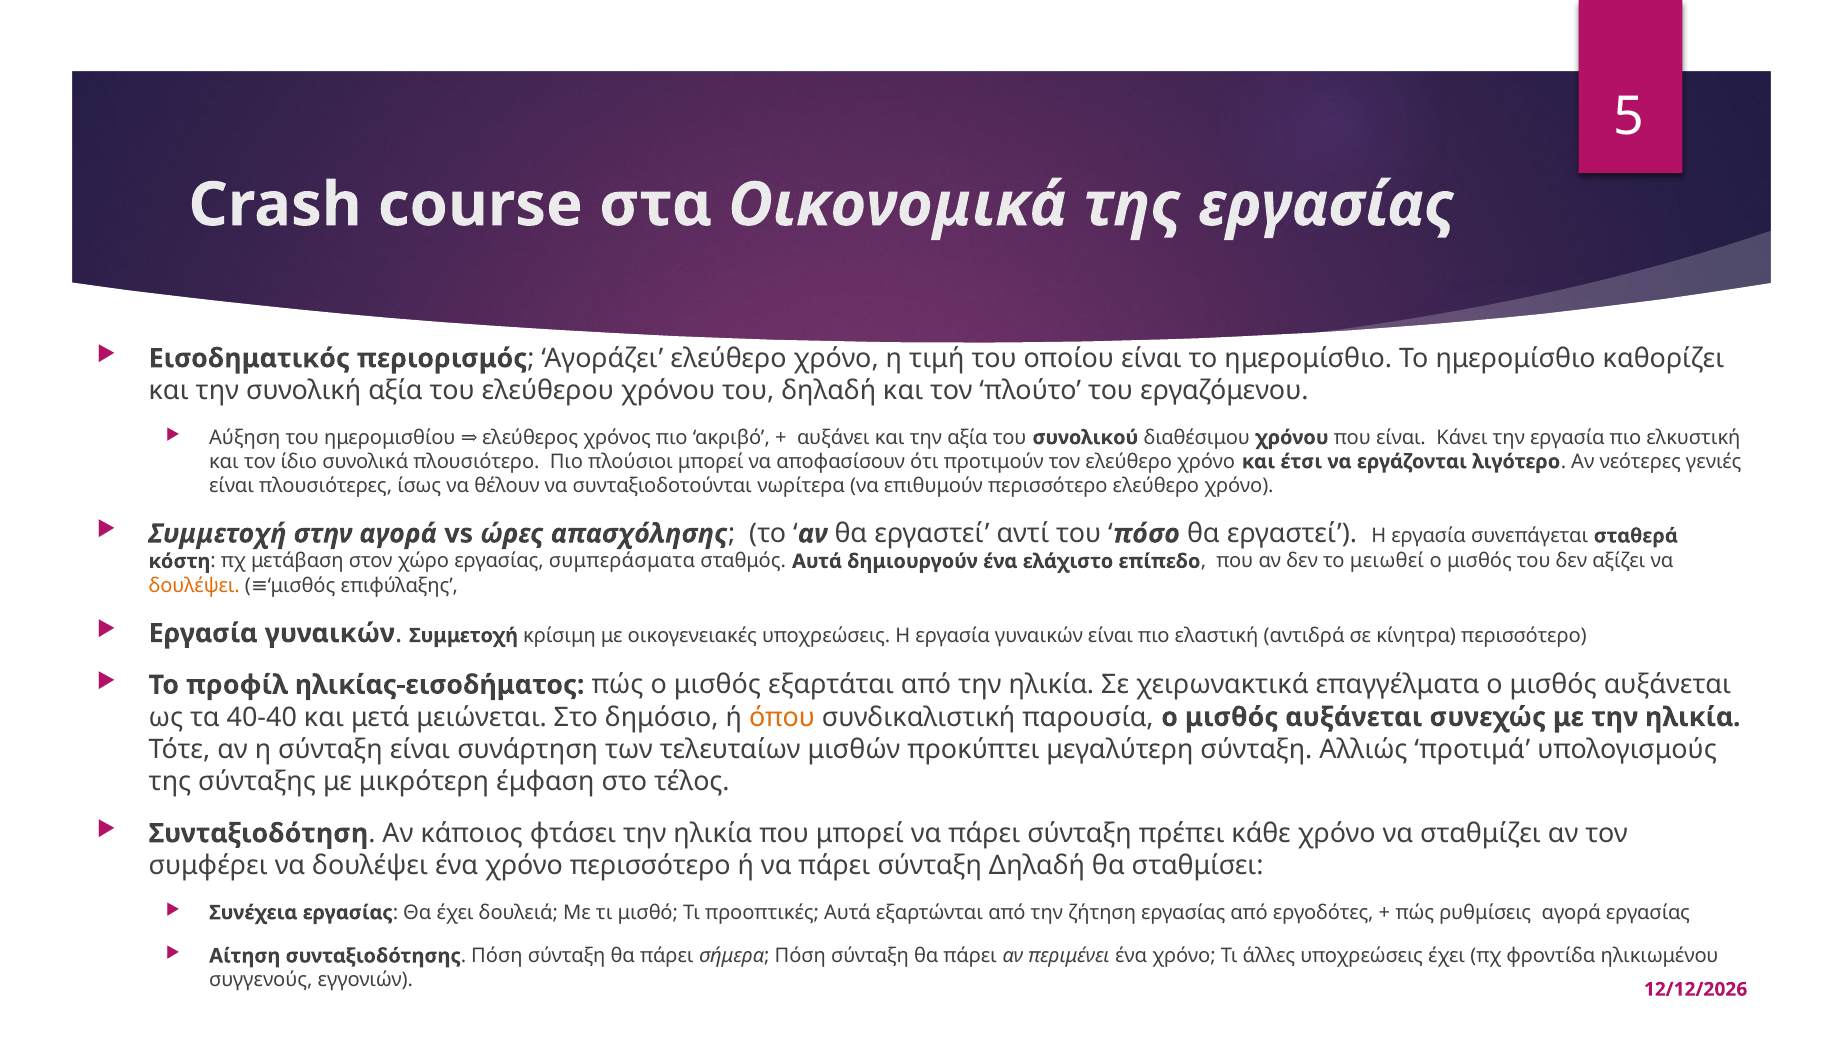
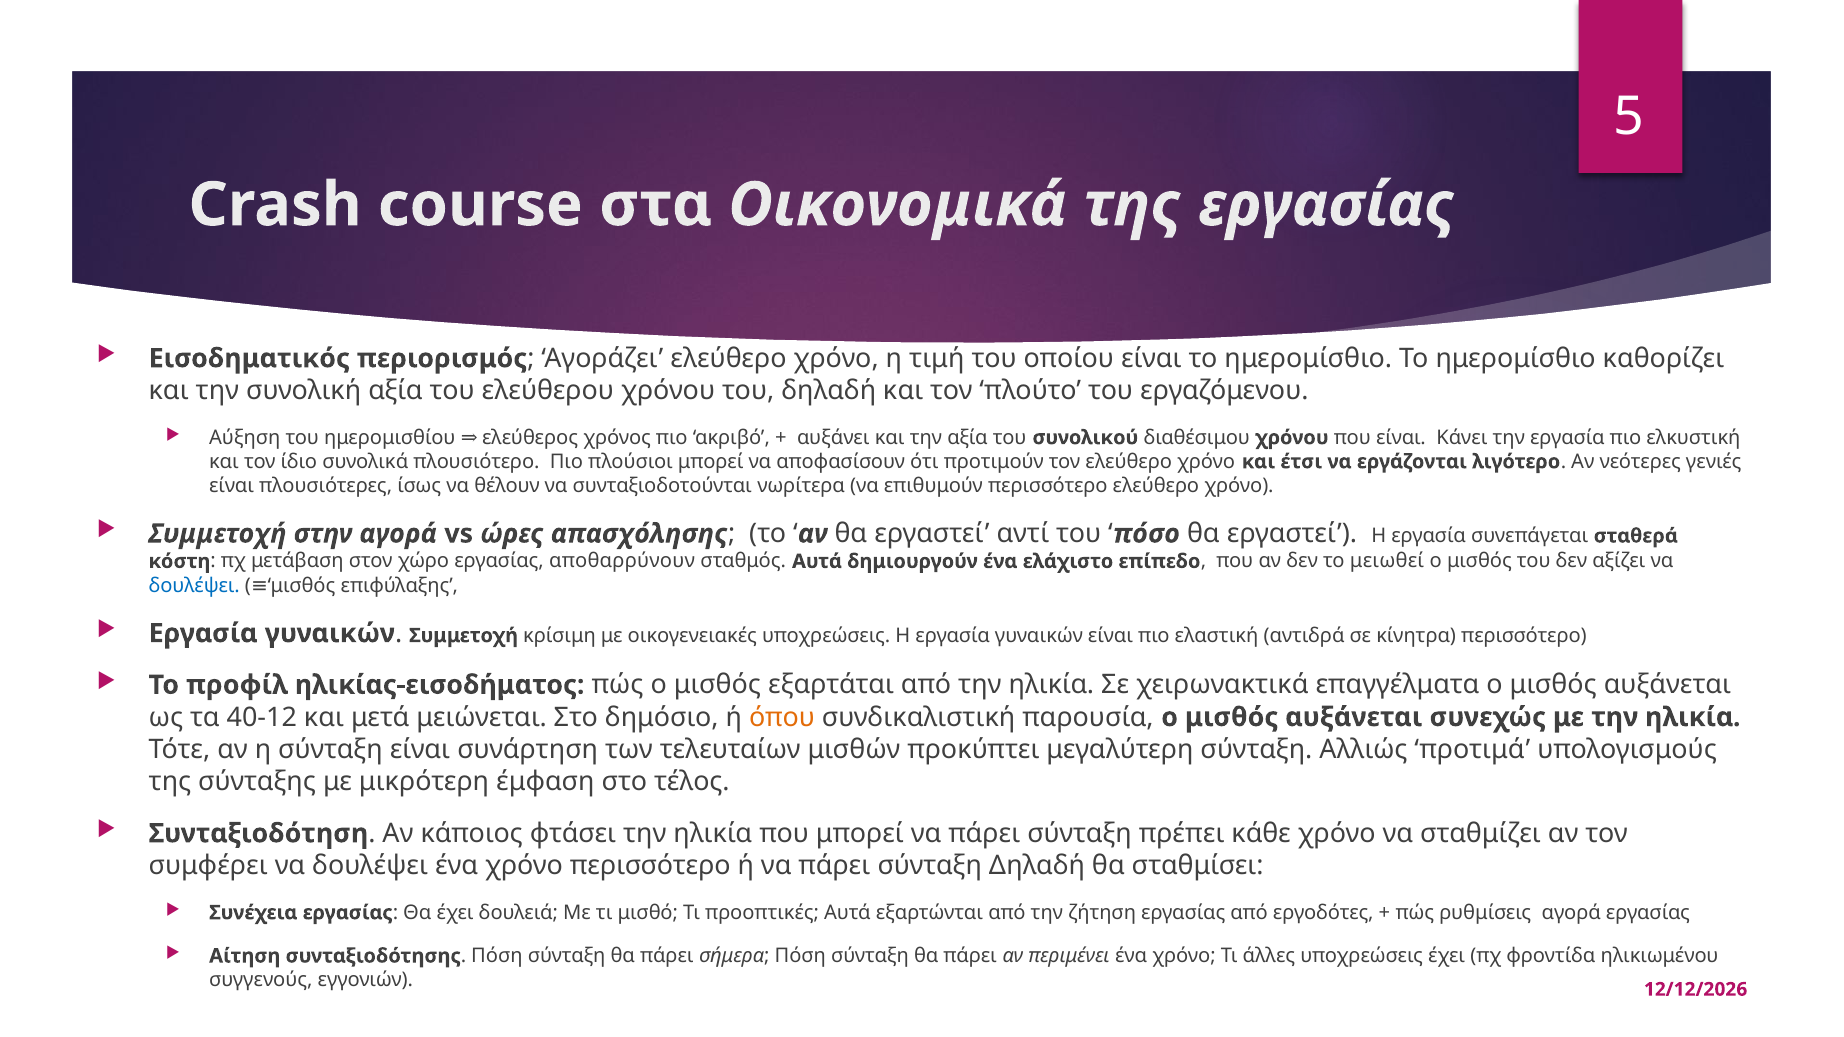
συμπεράσματα: συμπεράσματα -> αποθαρρύνουν
δουλέψει at (194, 586) colour: orange -> blue
40-40: 40-40 -> 40-12
